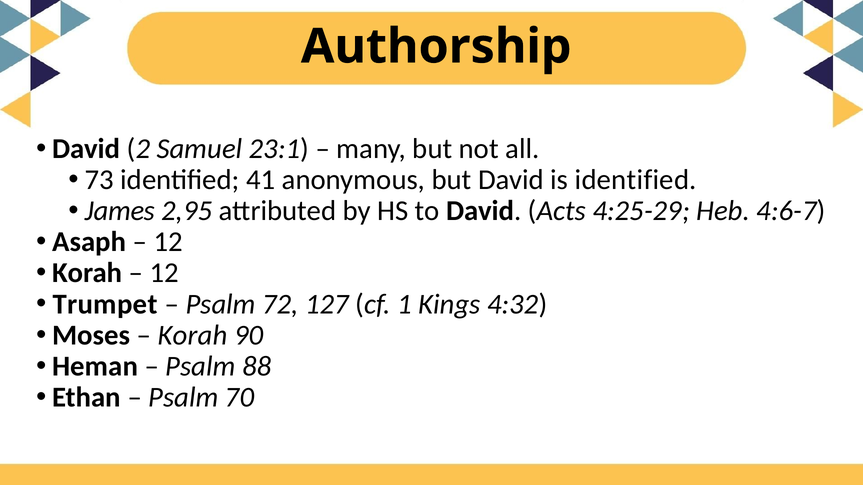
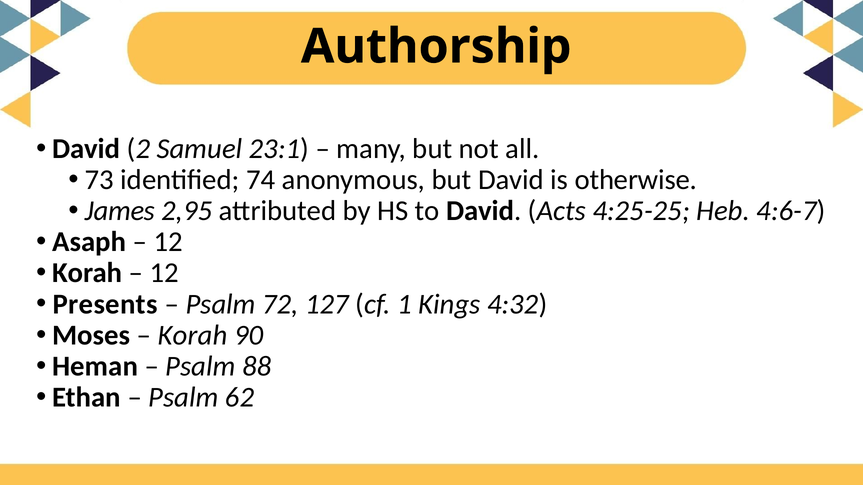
41: 41 -> 74
is identified: identified -> otherwise
4:25-29: 4:25-29 -> 4:25-25
Trumpet: Trumpet -> Presents
70: 70 -> 62
